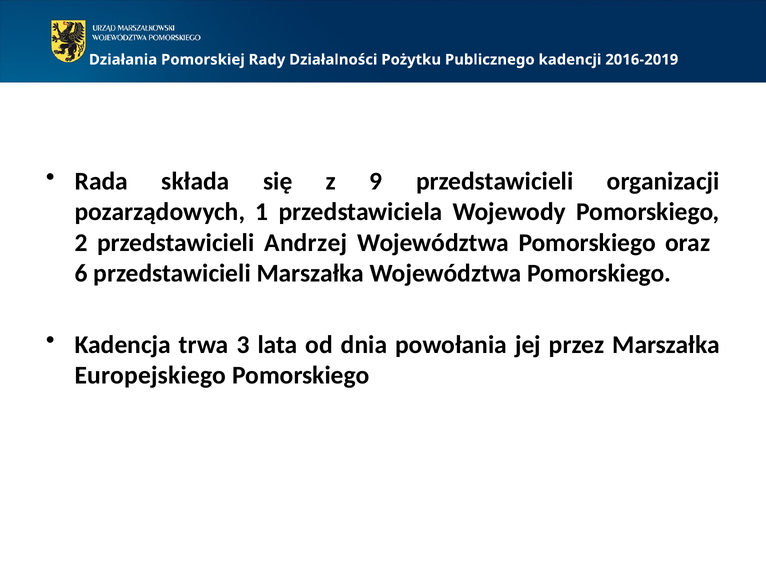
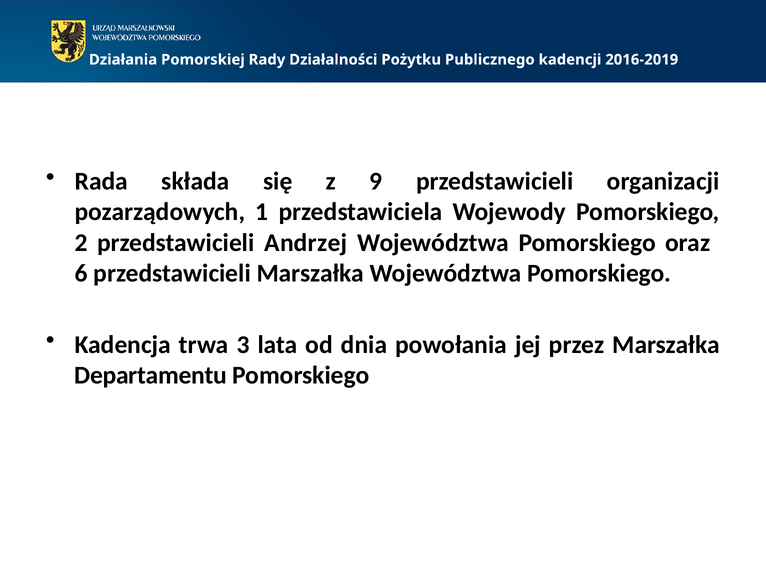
Europejskiego: Europejskiego -> Departamentu
